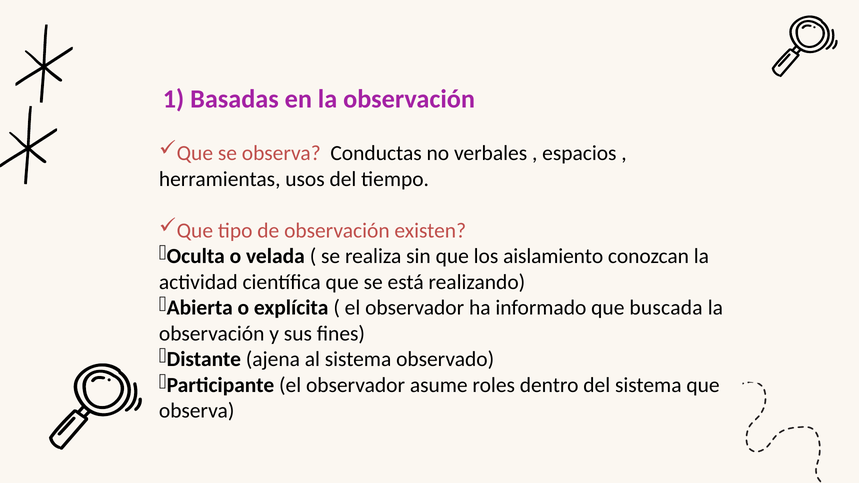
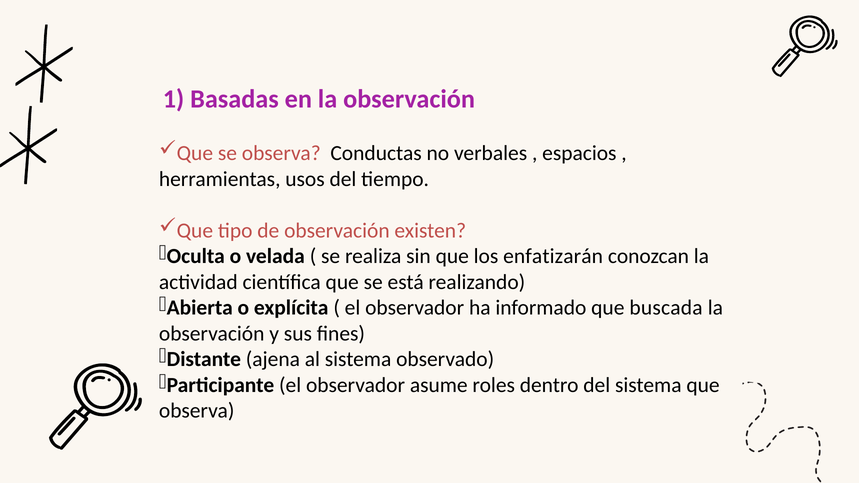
aislamiento: aislamiento -> enfatizarán
